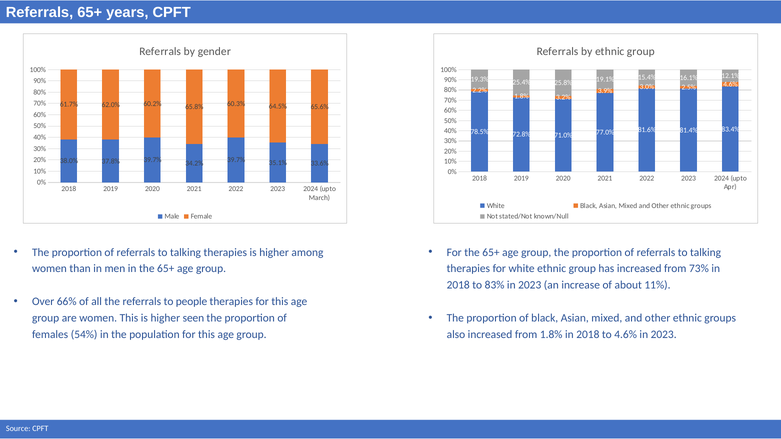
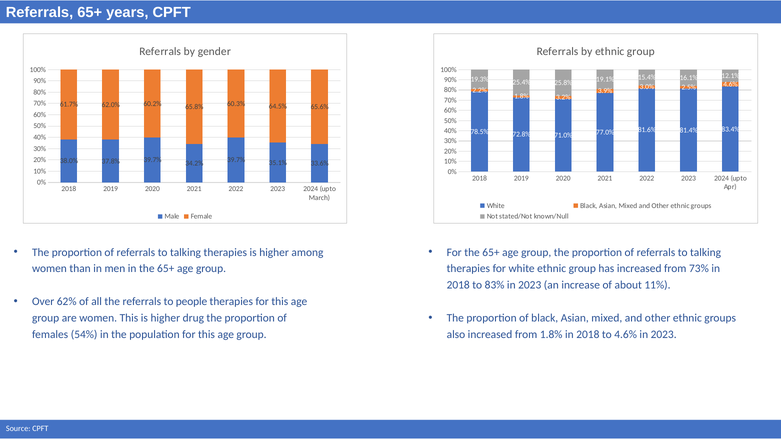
66%: 66% -> 62%
seen: seen -> drug
